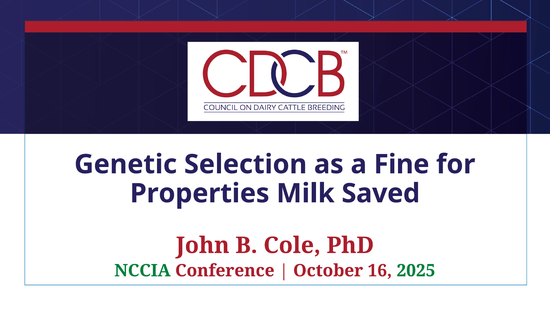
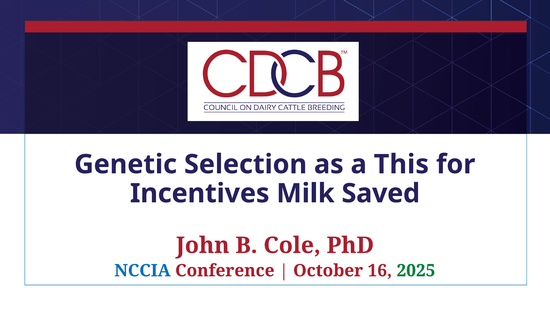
Fine: Fine -> This
Properties: Properties -> Incentives
NCCIA colour: green -> blue
